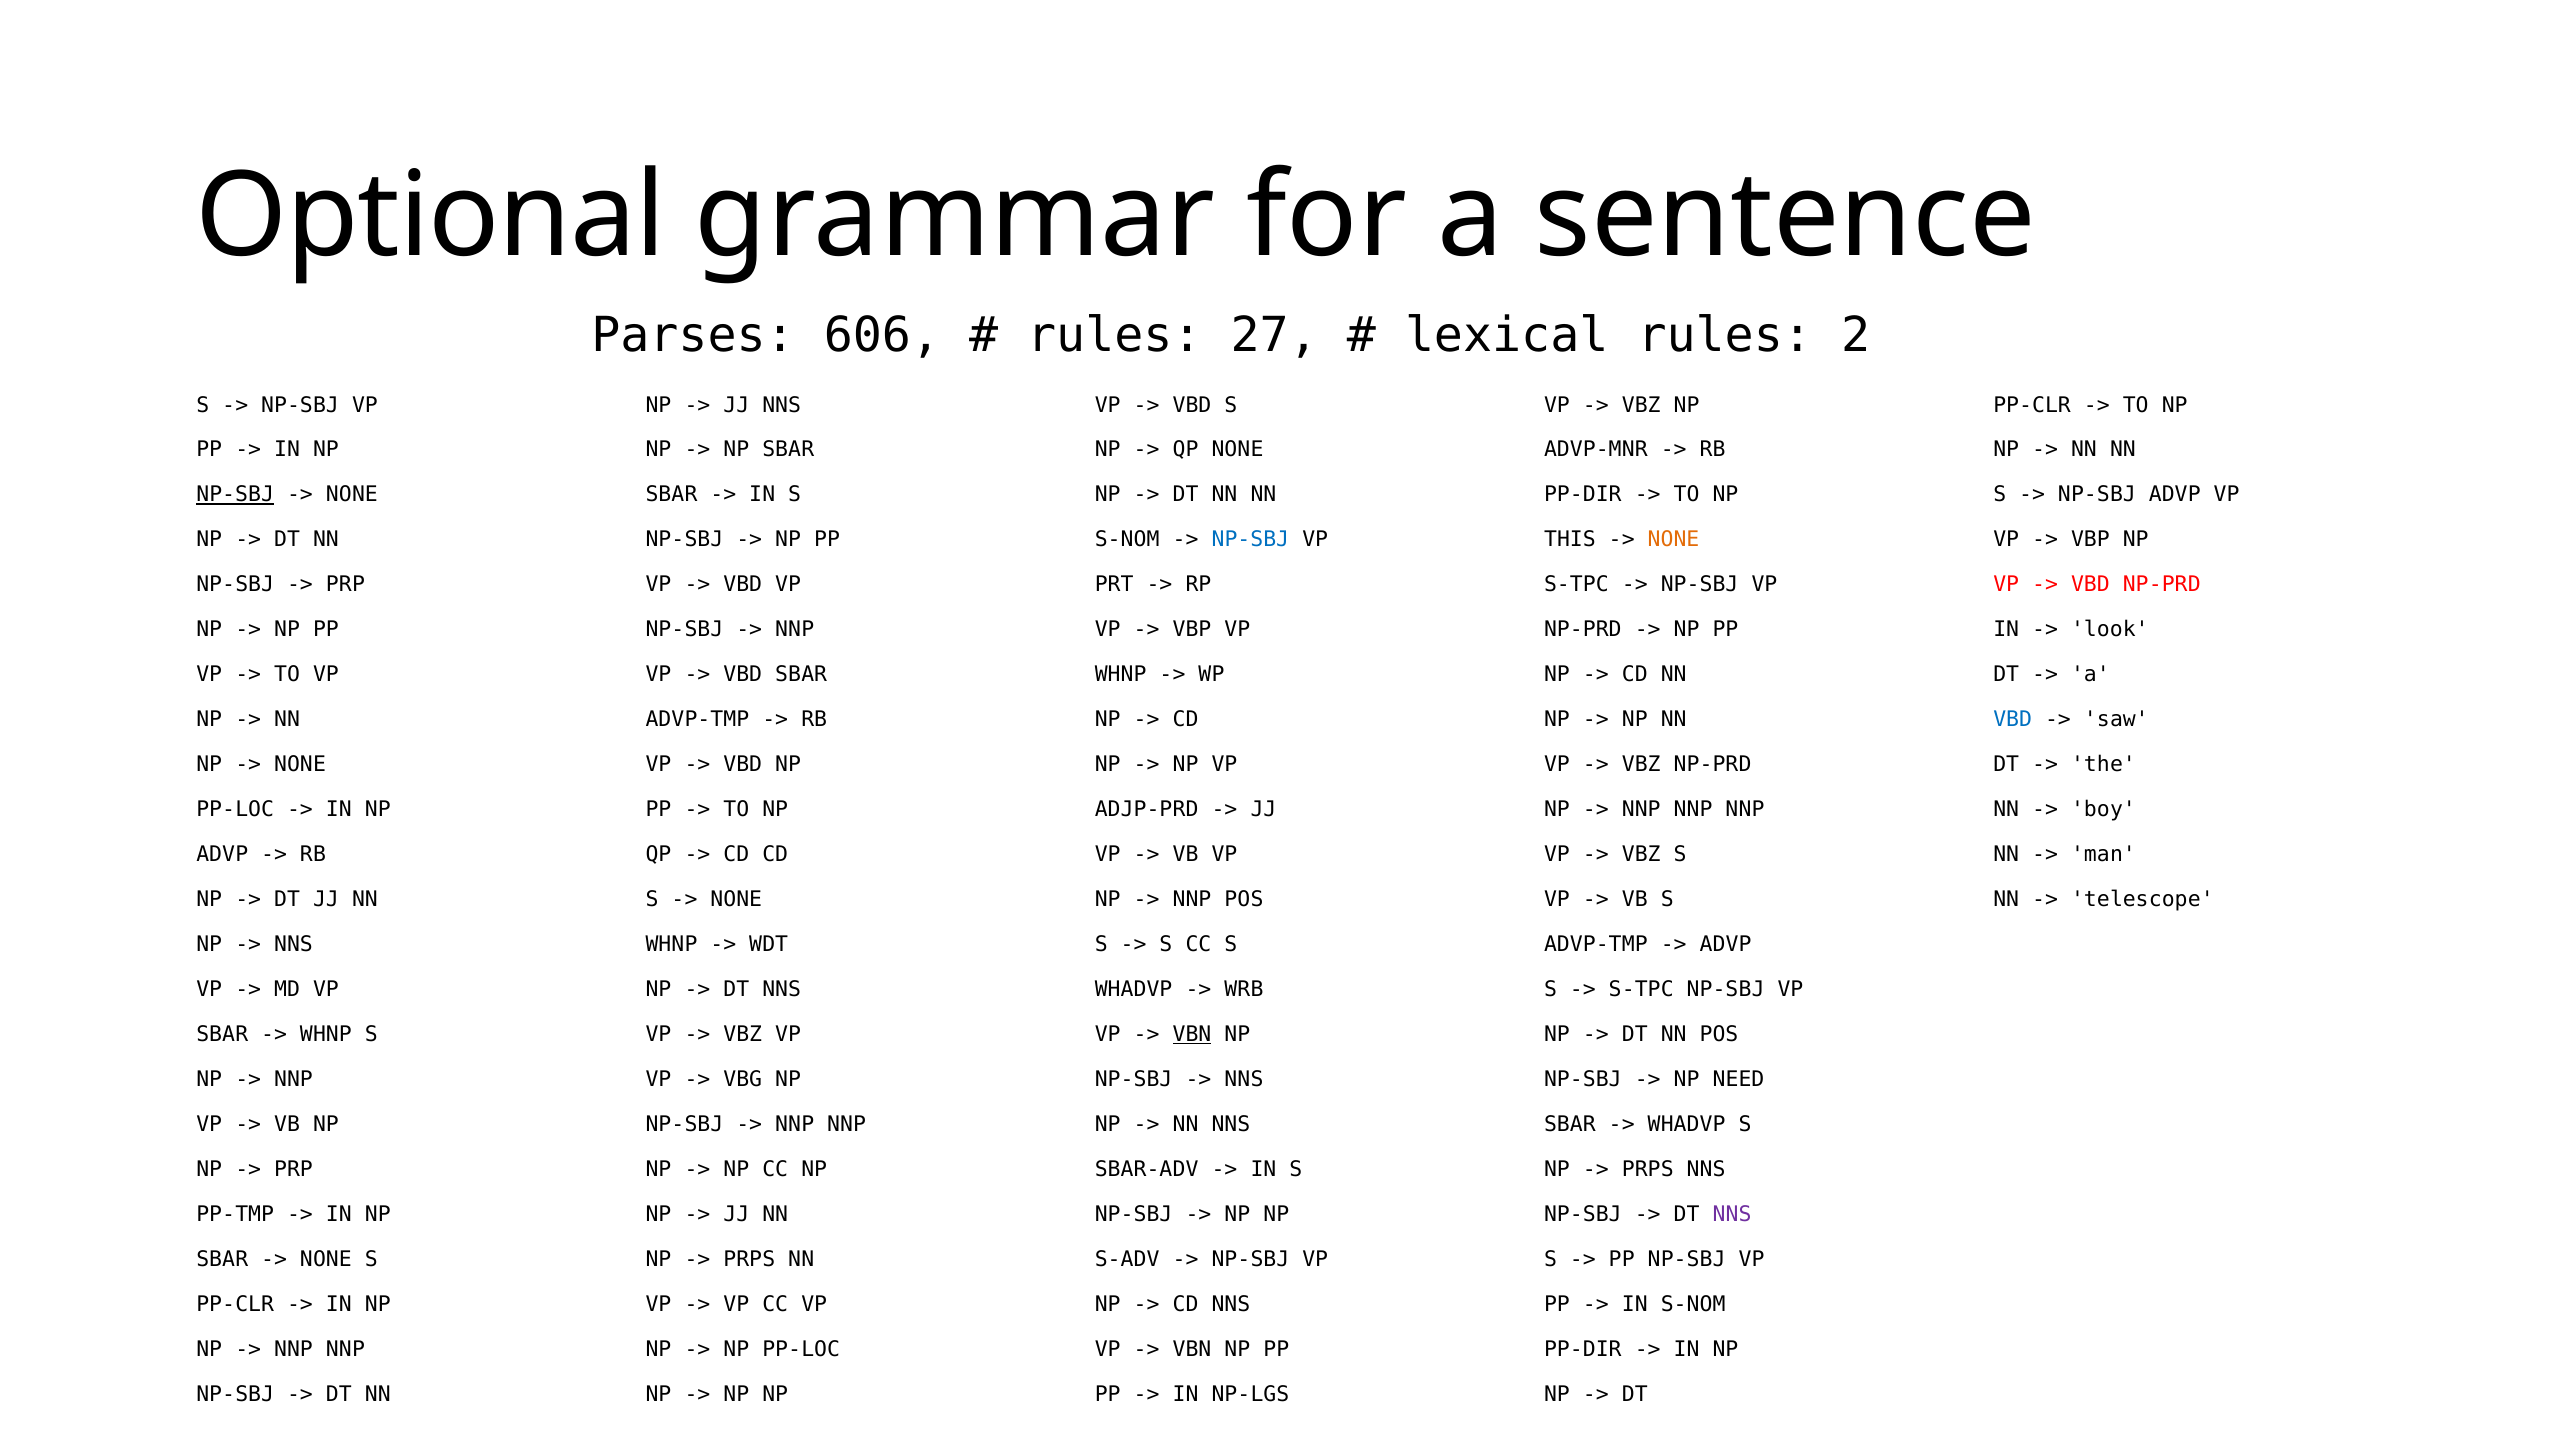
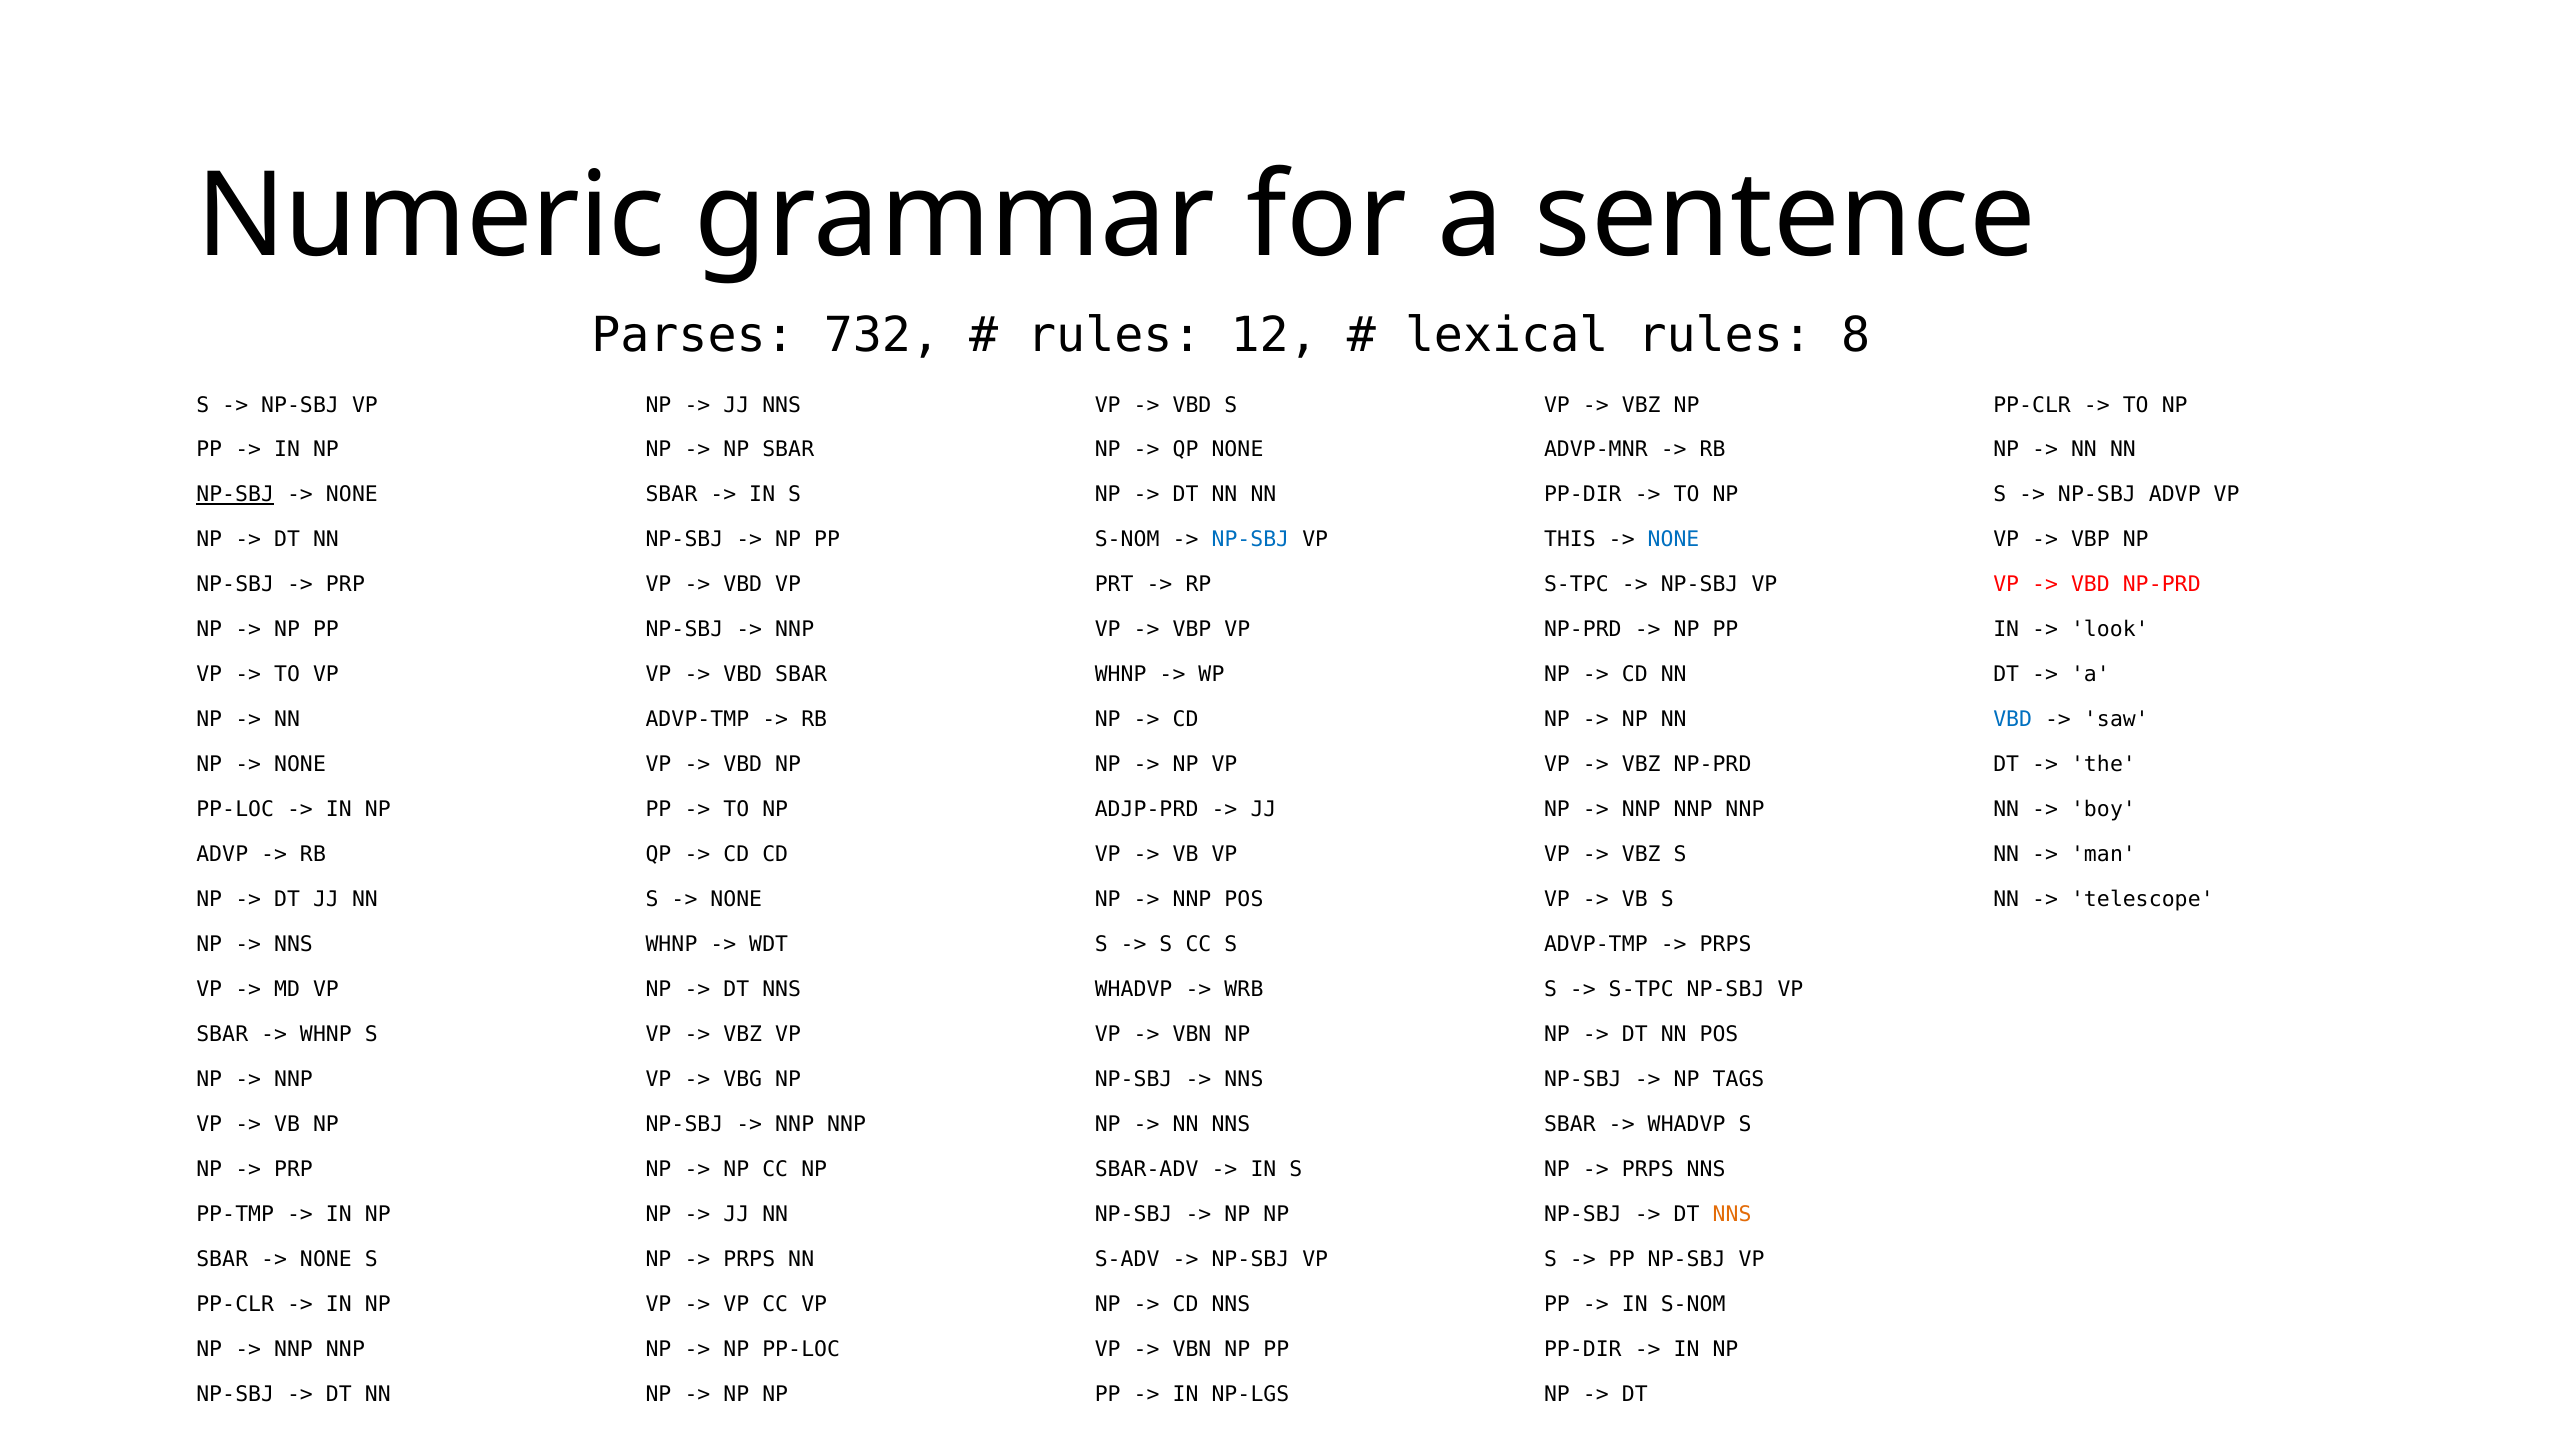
Optional: Optional -> Numeric
606: 606 -> 732
27: 27 -> 12
2: 2 -> 8
NONE at (1673, 540) colour: orange -> blue
ADVP at (1726, 944): ADVP -> PRPS
VBN at (1192, 1034) underline: present -> none
NEED: NEED -> TAGS
NNS at (1732, 1214) colour: purple -> orange
